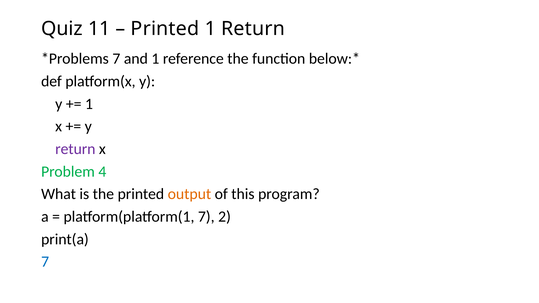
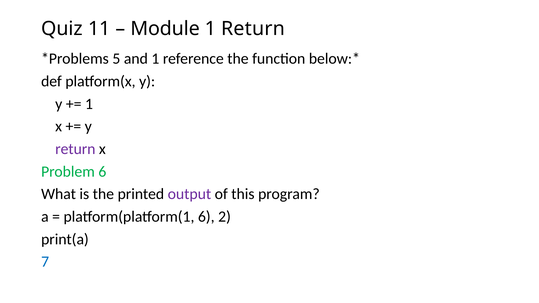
Printed at (165, 29): Printed -> Module
7 at (116, 59): 7 -> 5
Problem 4: 4 -> 6
output colour: orange -> purple
platform(platform(1 7: 7 -> 6
